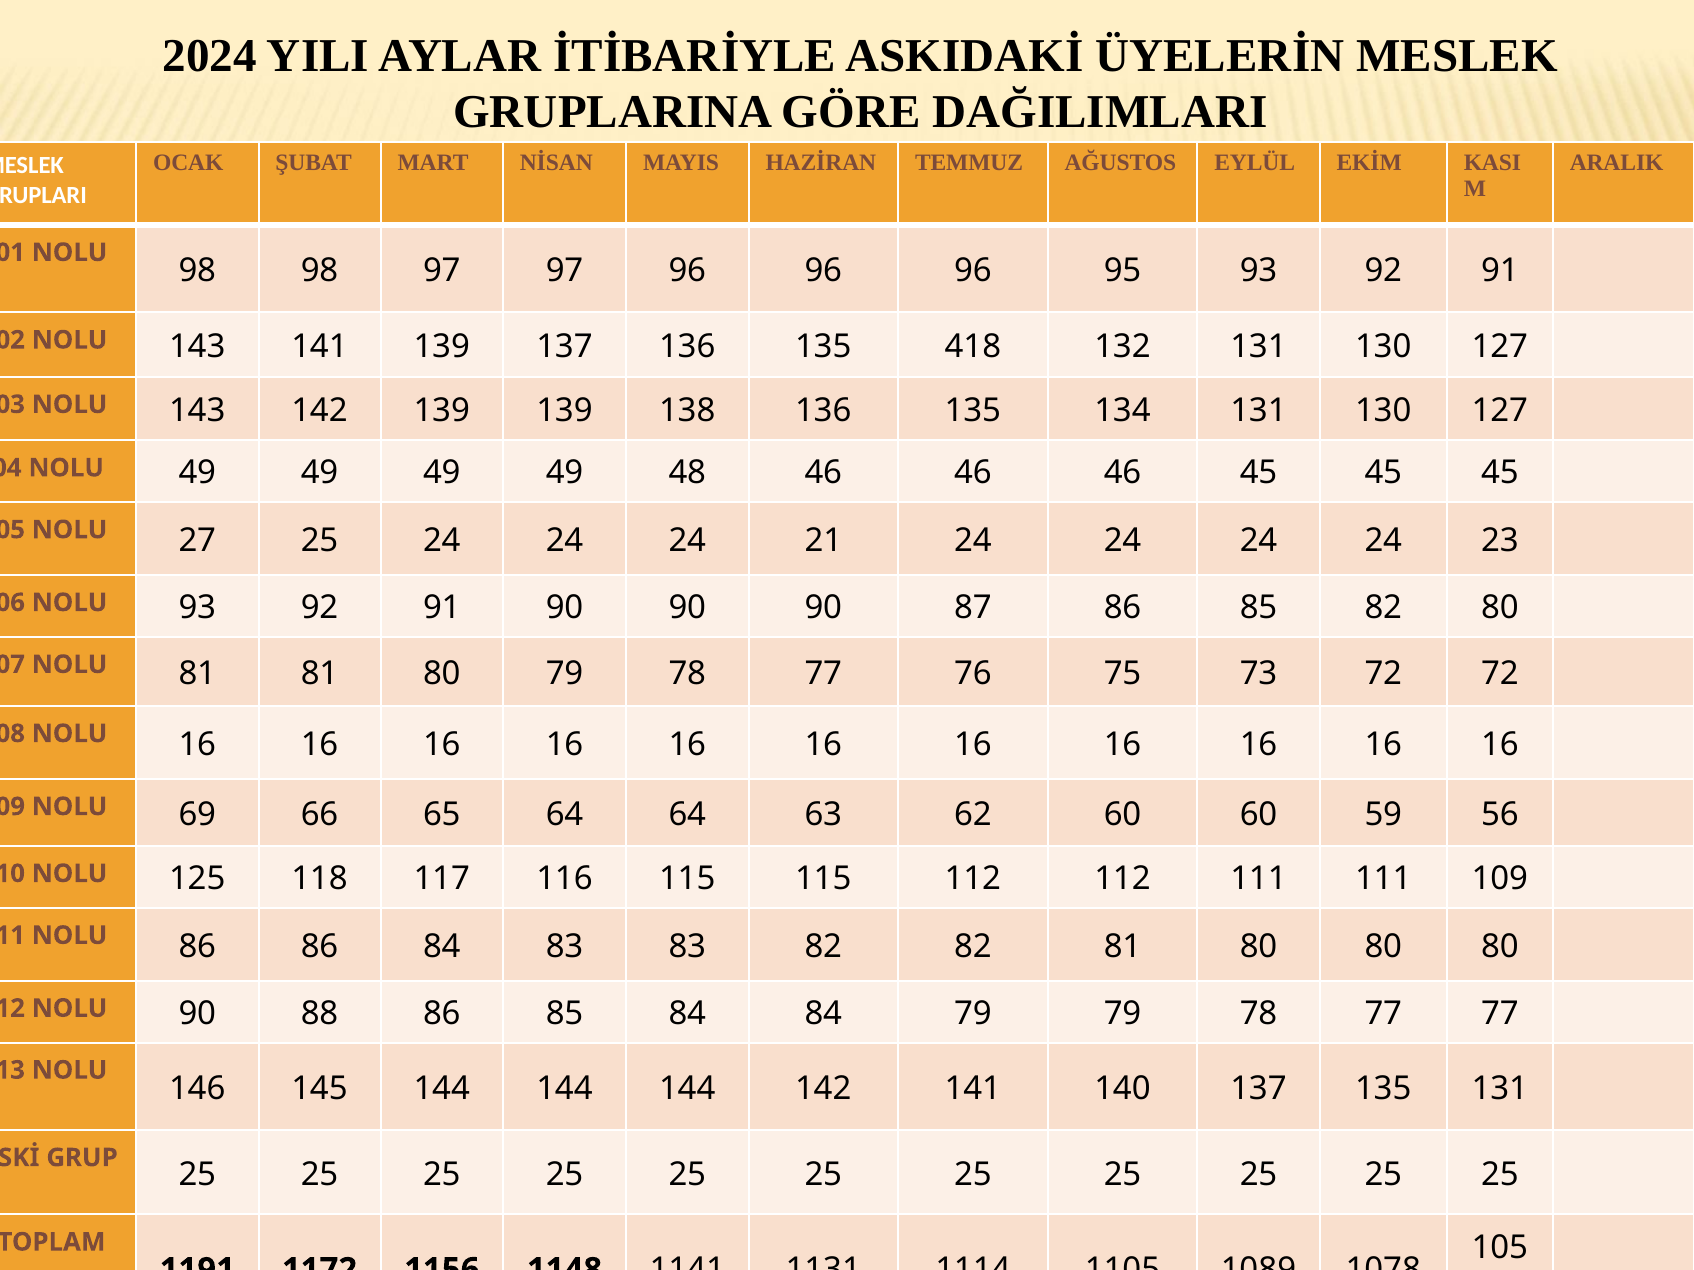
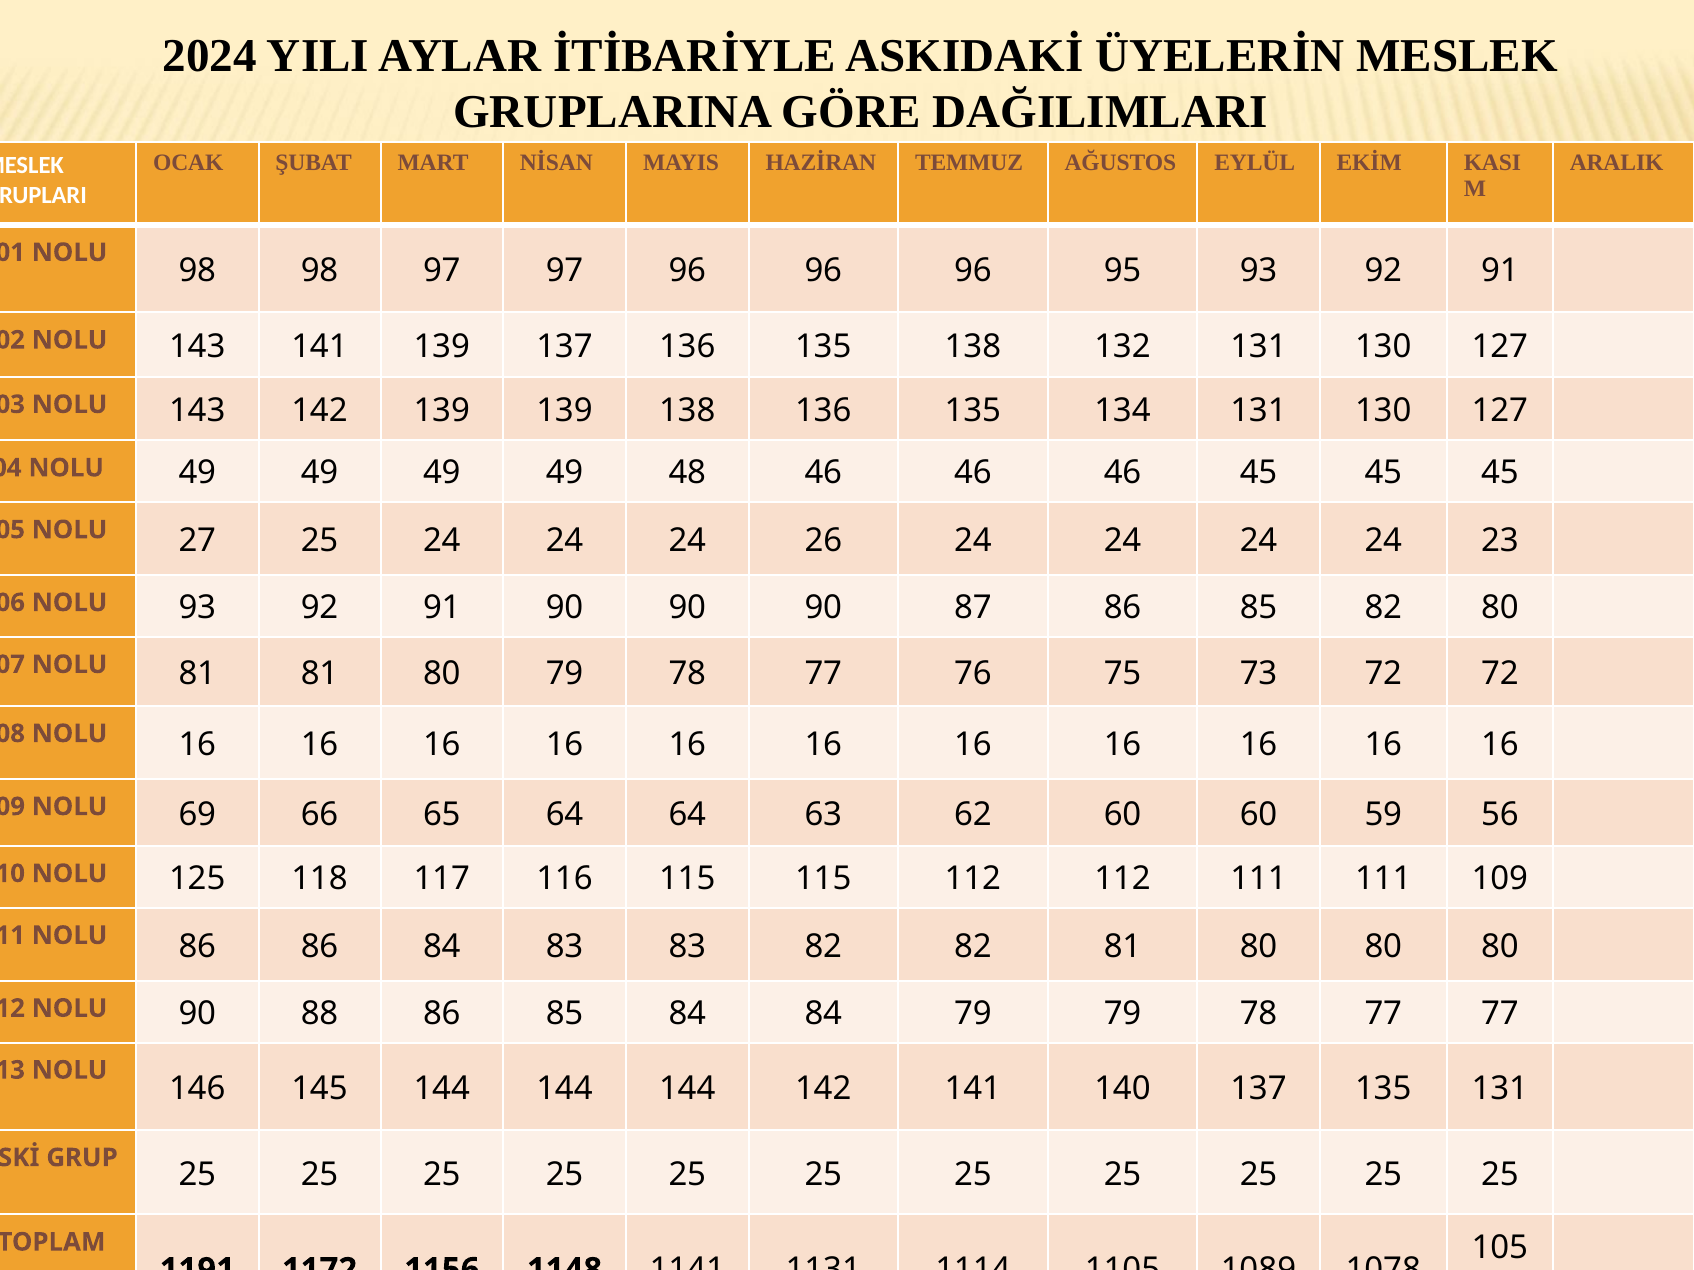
135 418: 418 -> 138
21: 21 -> 26
